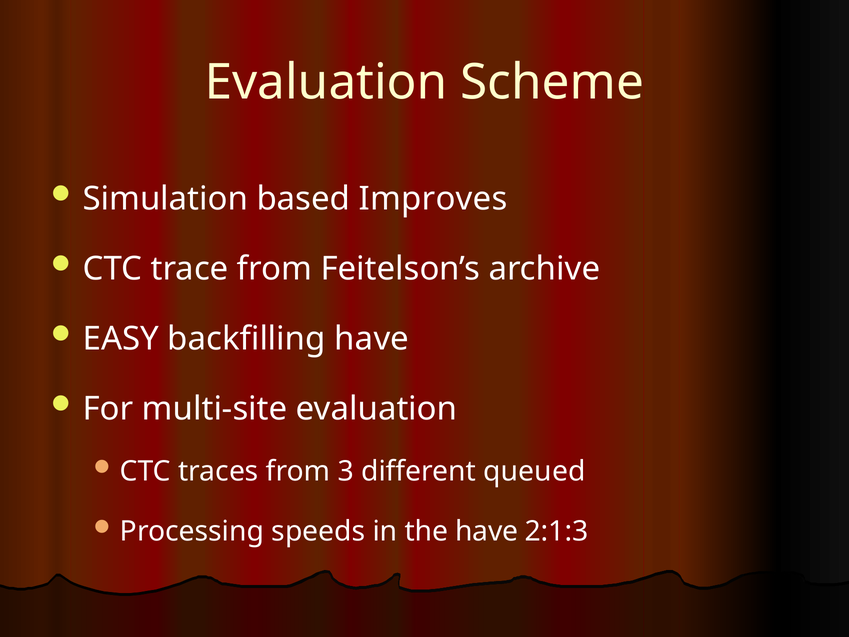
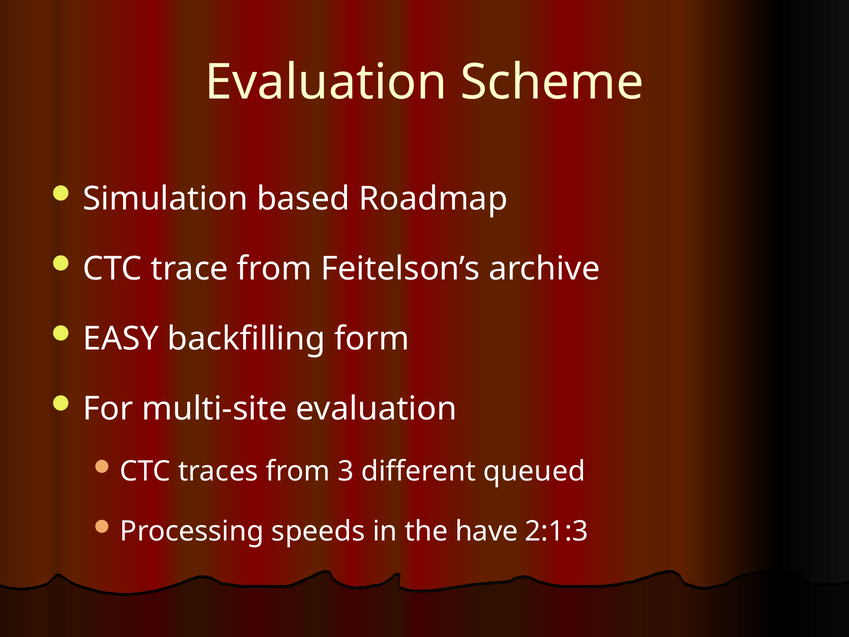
Improves: Improves -> Roadmap
backfilling have: have -> form
